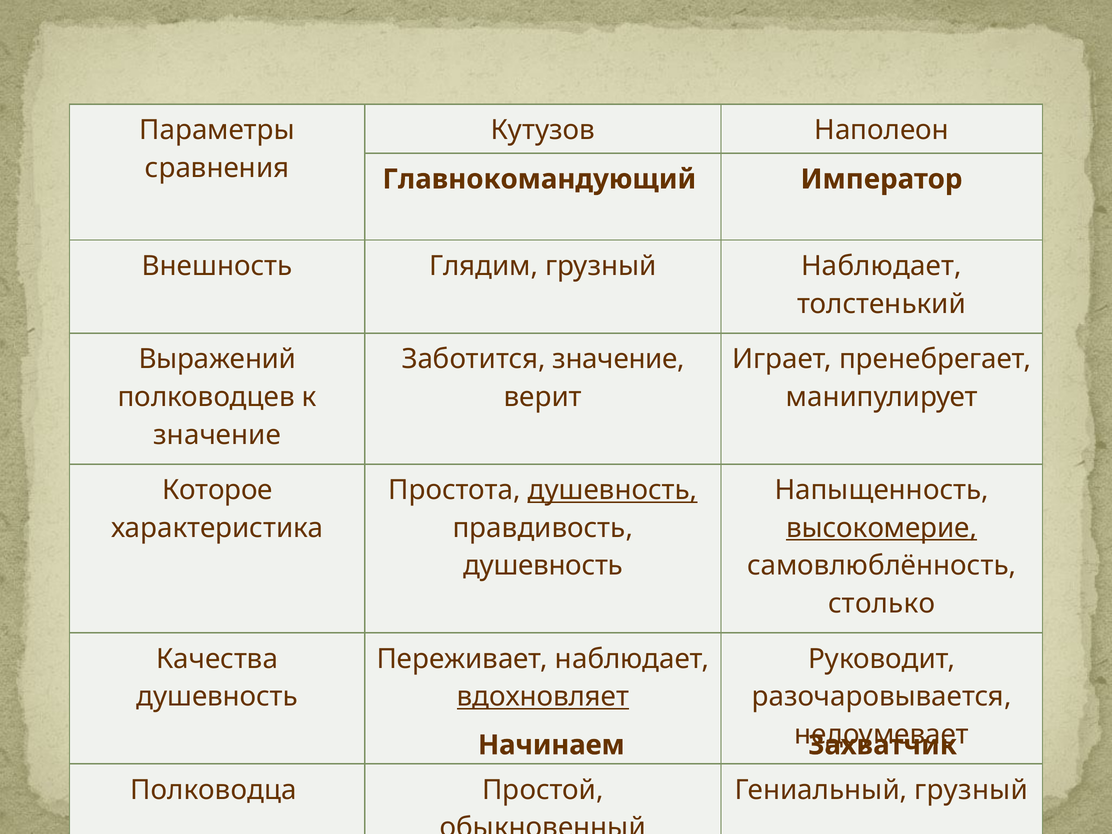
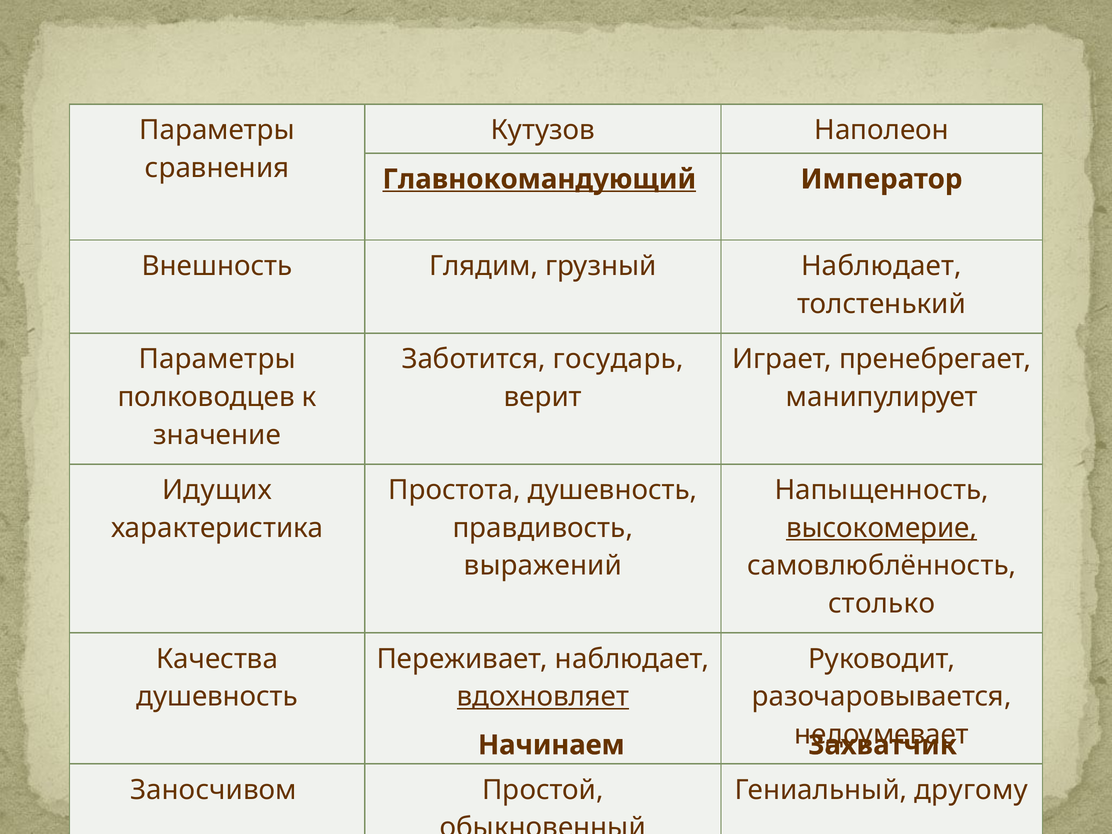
Главнокомандующий underline: none -> present
Выражений at (217, 359): Выражений -> Параметры
Заботится значение: значение -> государь
Которое: Которое -> Идущих
душевность at (613, 490) underline: present -> none
душевность at (543, 566): душевность -> выражений
Полководца: Полководца -> Заносчивом
Гениальный грузный: грузный -> другому
